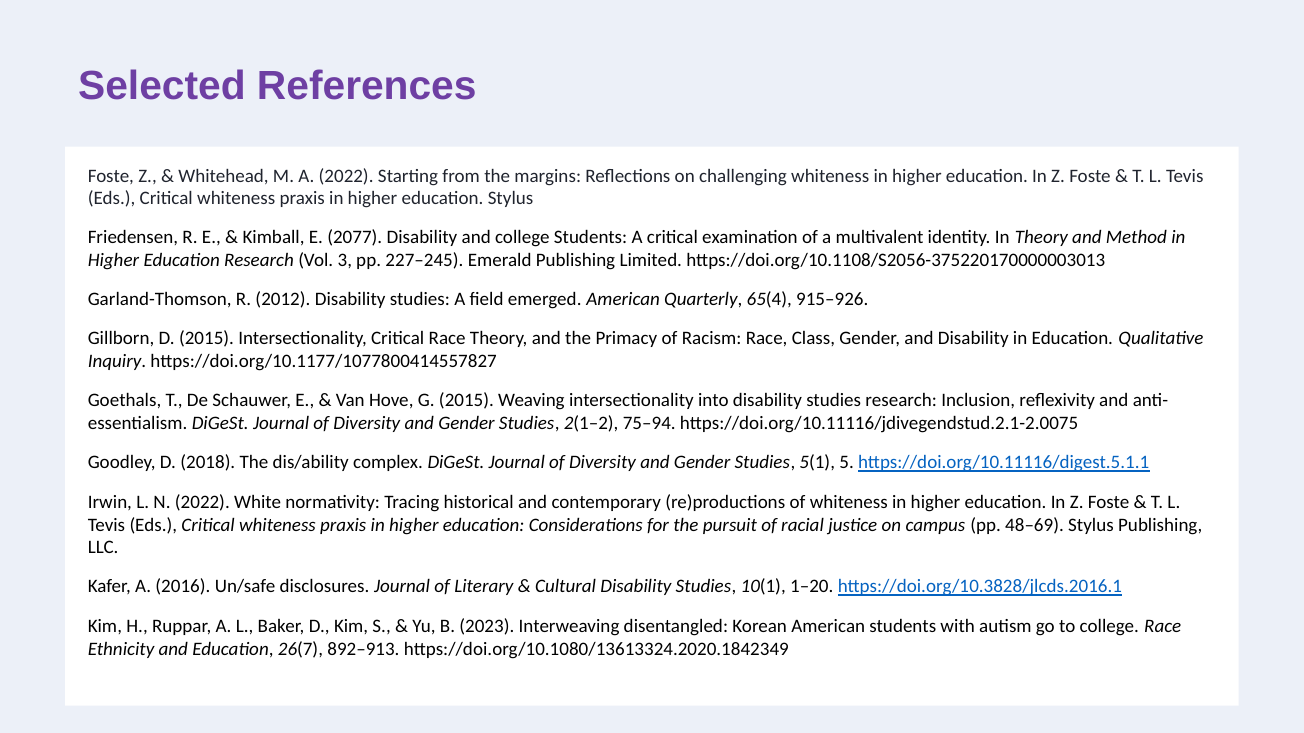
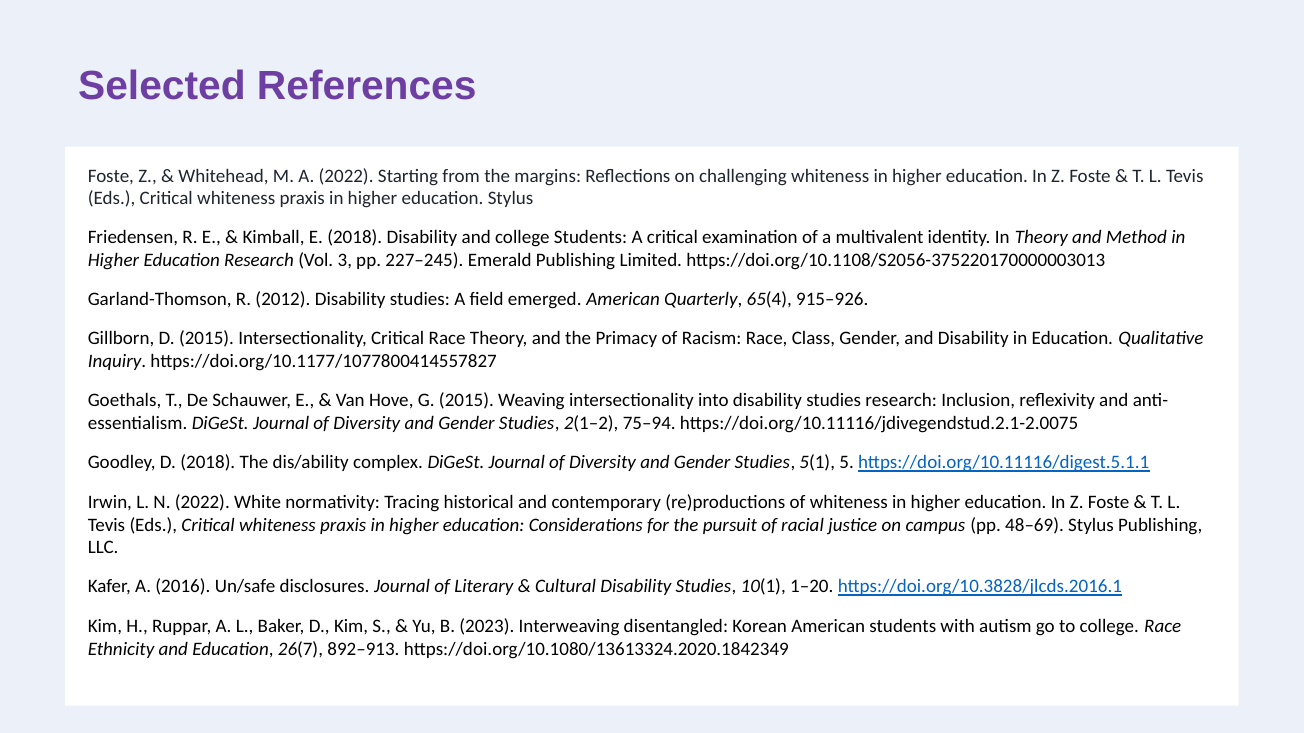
E 2077: 2077 -> 2018
